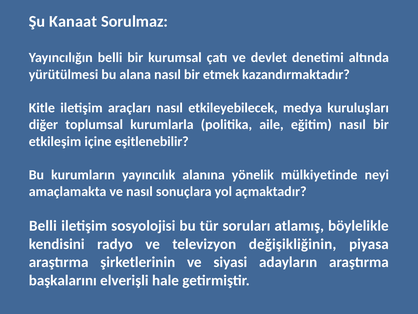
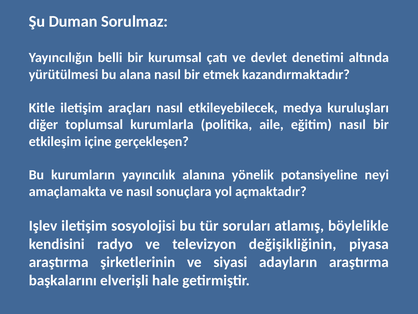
Kanaat: Kanaat -> Duman
eşitlenebilir: eşitlenebilir -> gerçekleşen
mülkiyetinde: mülkiyetinde -> potansiyeline
Belli at (43, 226): Belli -> Işlev
